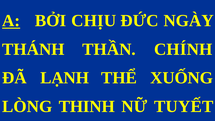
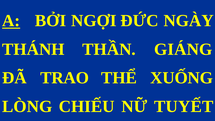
CHỊU: CHỊU -> NGỢI
CHÍNH: CHÍNH -> GIÁNG
LẠNH: LẠNH -> TRAO
THINH: THINH -> CHIẾU
